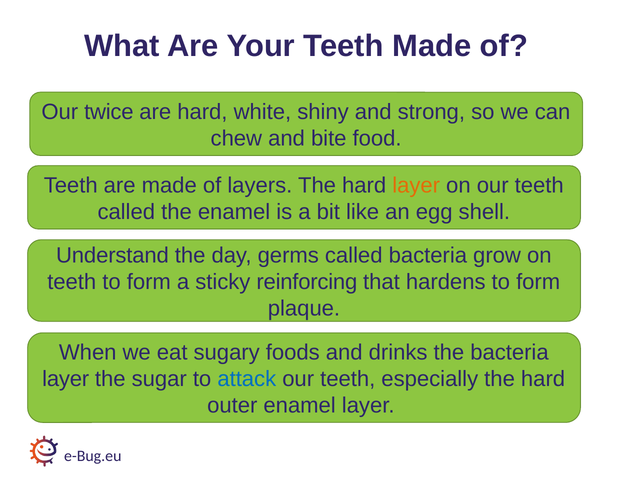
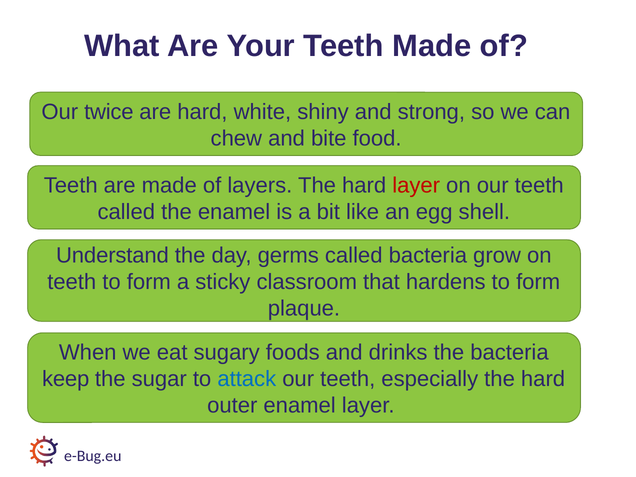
layer at (416, 186) colour: orange -> red
reinforcing: reinforcing -> classroom
layer at (66, 379): layer -> keep
